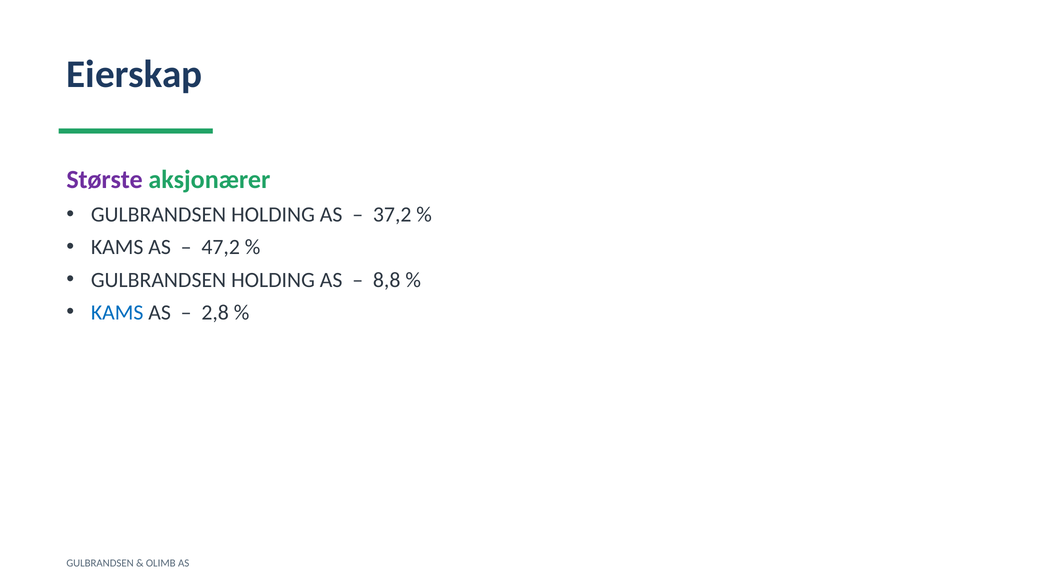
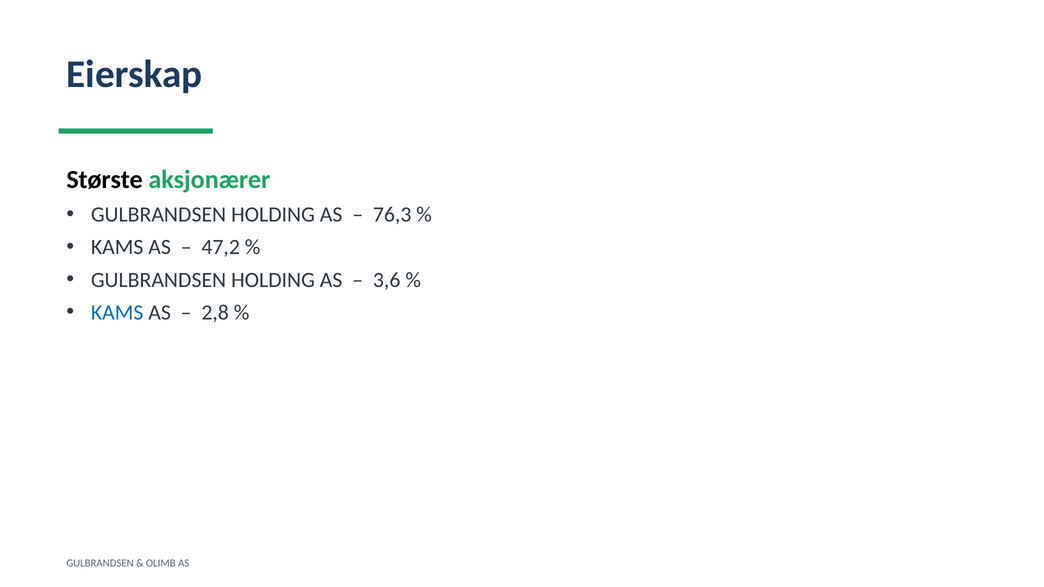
Største colour: purple -> black
37,2: 37,2 -> 76,3
8,8: 8,8 -> 3,6
